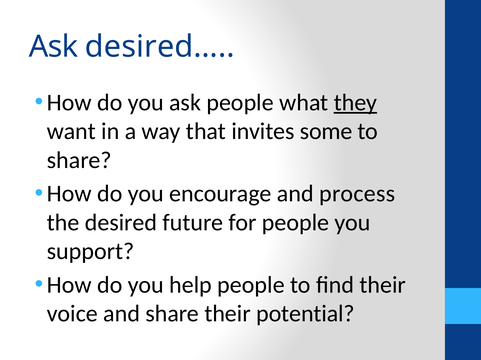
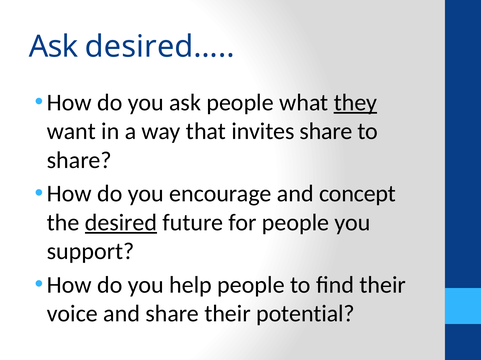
invites some: some -> share
process: process -> concept
desired underline: none -> present
